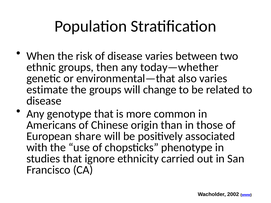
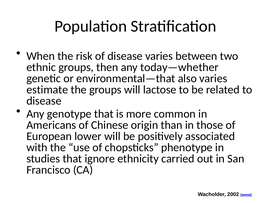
change: change -> lactose
share: share -> lower
